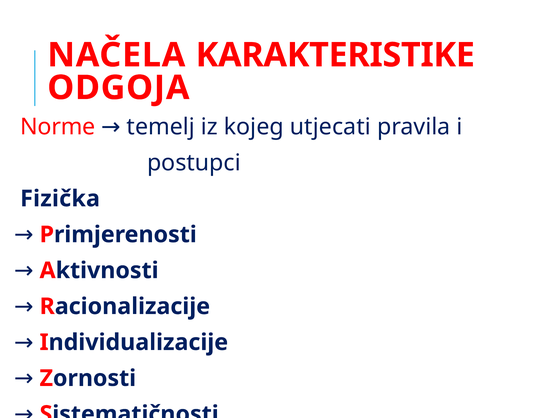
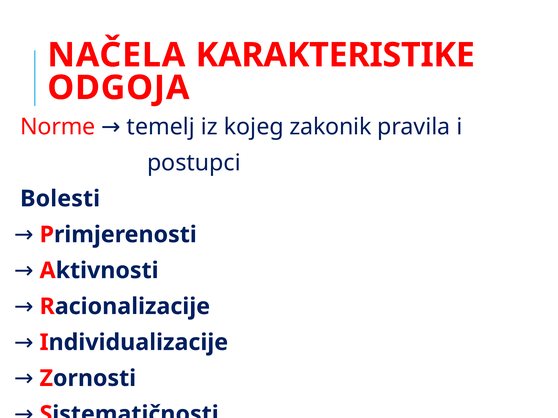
utjecati: utjecati -> zakonik
Fizička: Fizička -> Bolesti
